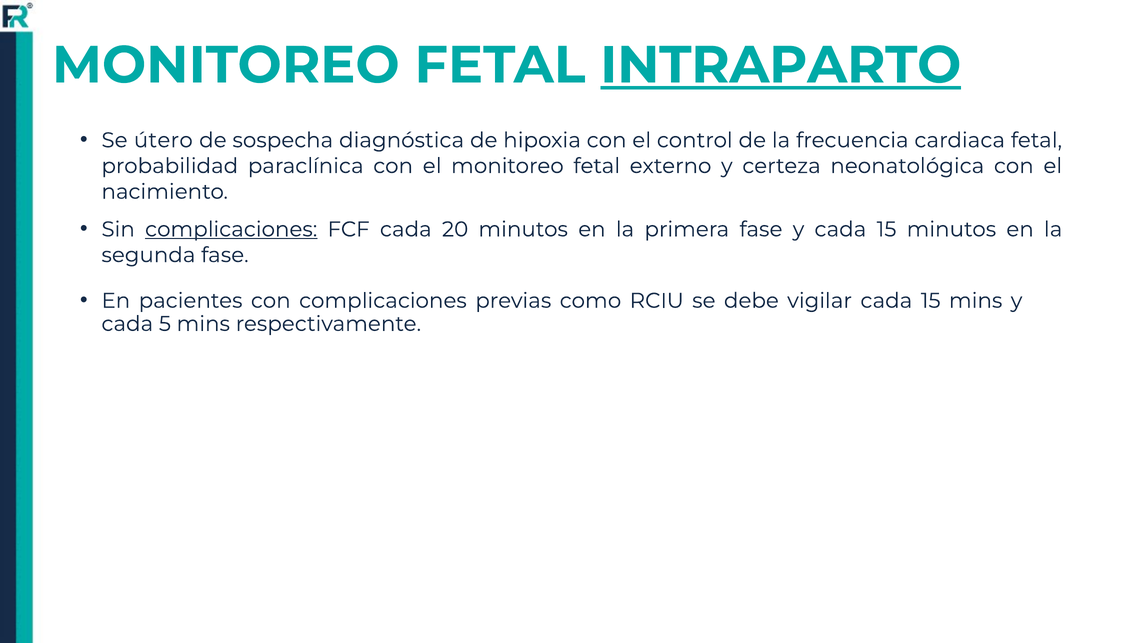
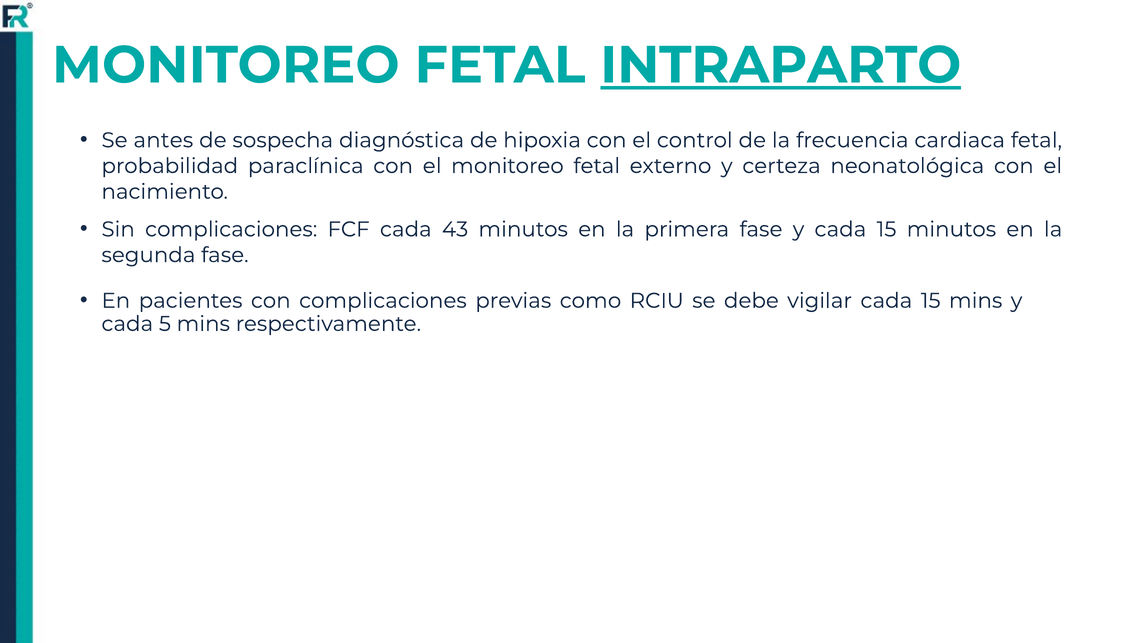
útero: útero -> antes
complicaciones at (231, 229) underline: present -> none
20: 20 -> 43
